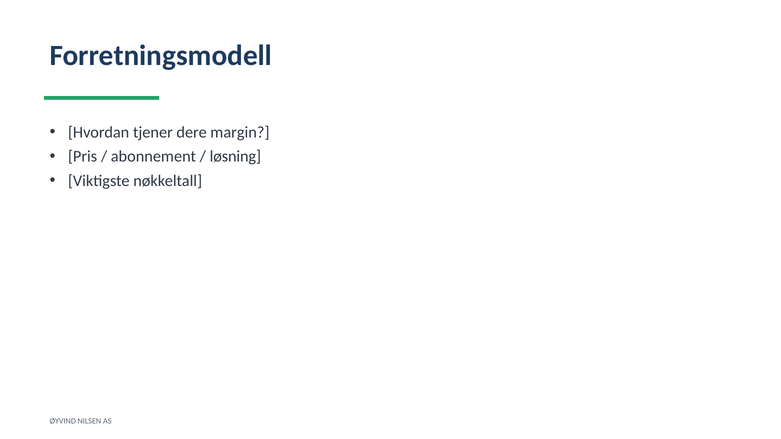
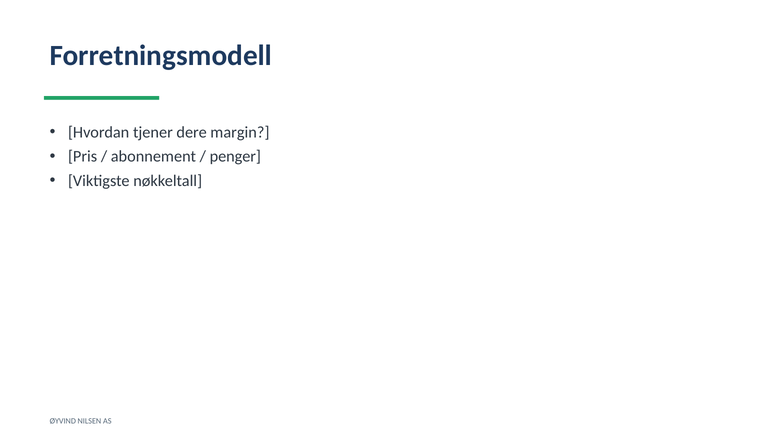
løsning: løsning -> penger
